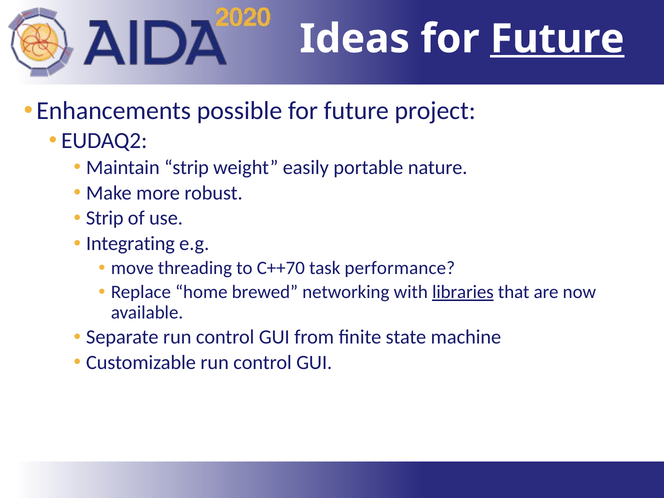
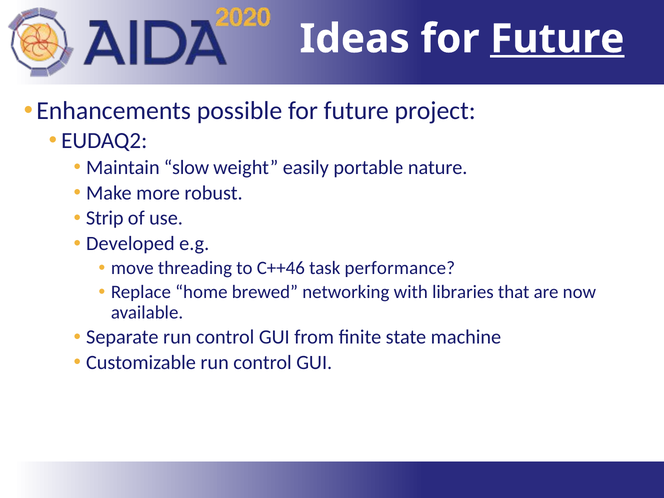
Maintain strip: strip -> slow
Integrating: Integrating -> Developed
C++70: C++70 -> C++46
libraries underline: present -> none
